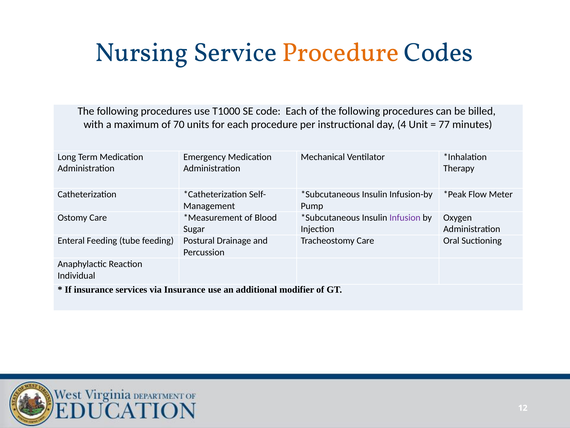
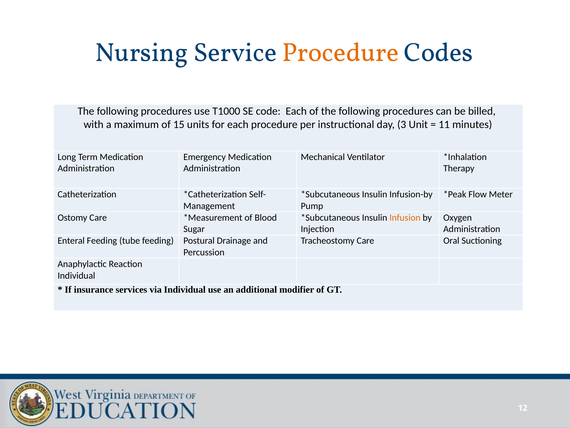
70: 70 -> 15
4: 4 -> 3
77: 77 -> 11
Infusion colour: purple -> orange
via Insurance: Insurance -> Individual
